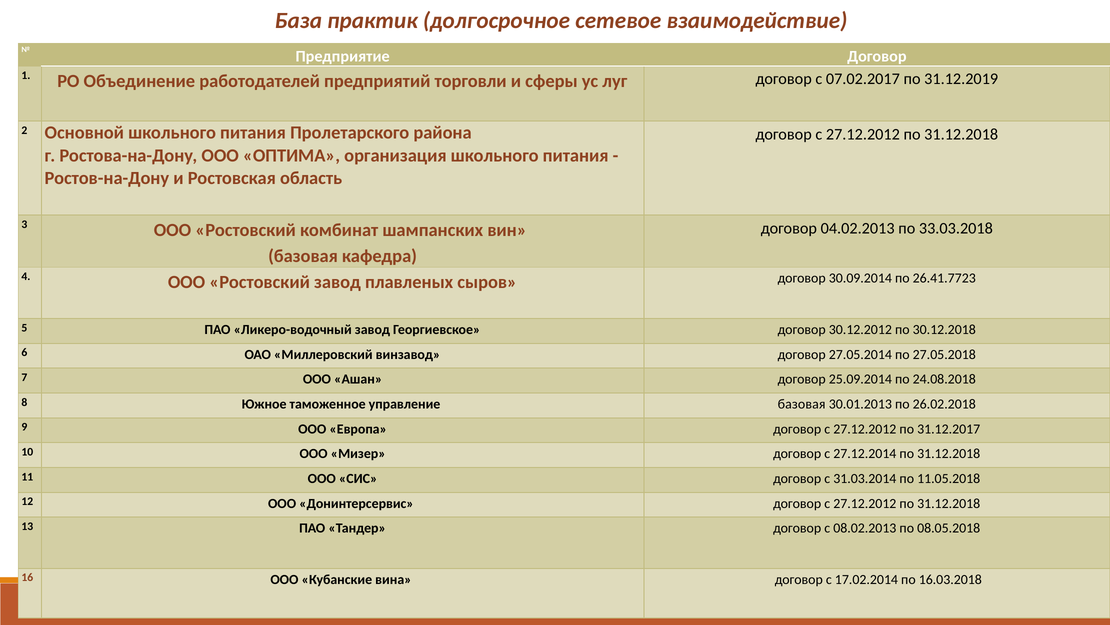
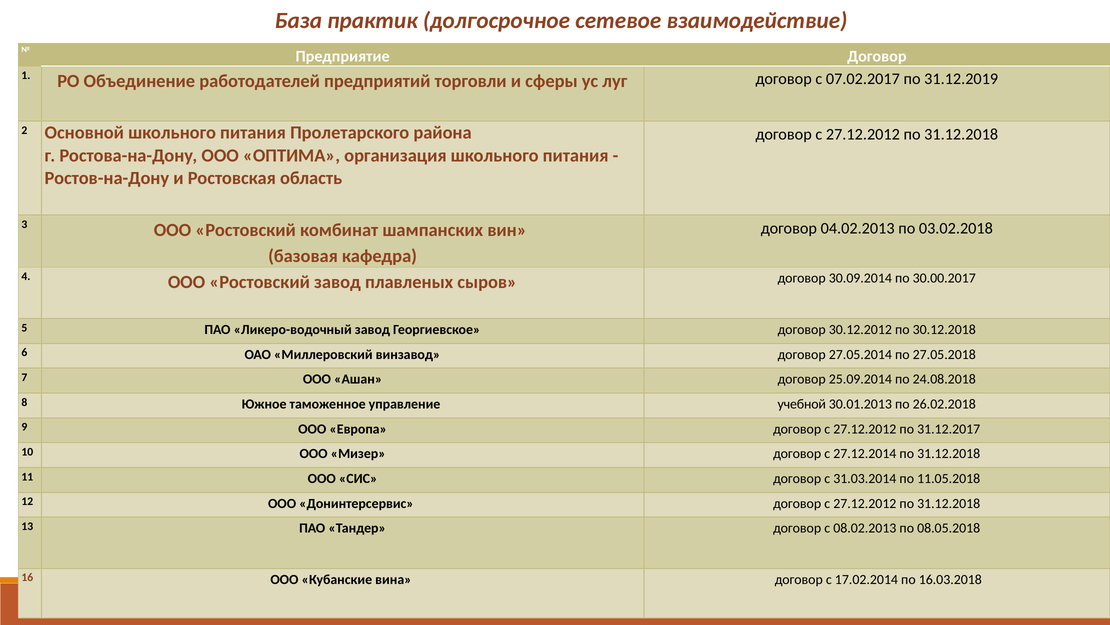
33.03.2018: 33.03.2018 -> 03.02.2018
26.41.7723: 26.41.7723 -> 30.00.2017
управление базовая: базовая -> учебной
